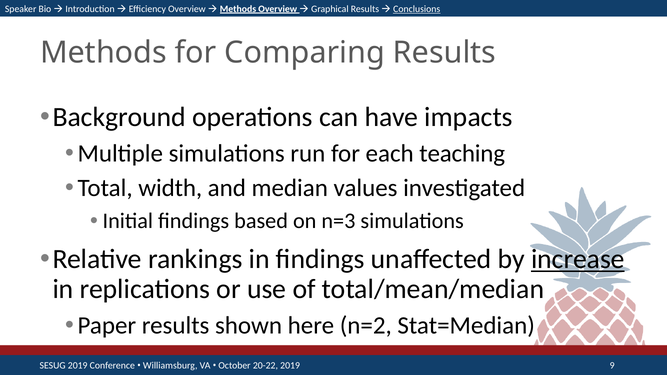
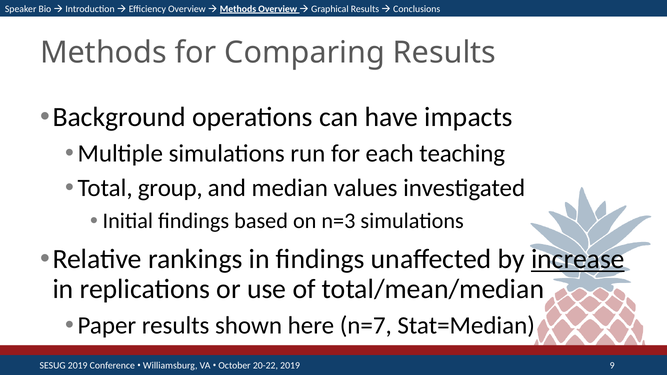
Conclusions underline: present -> none
width: width -> group
n=2: n=2 -> n=7
